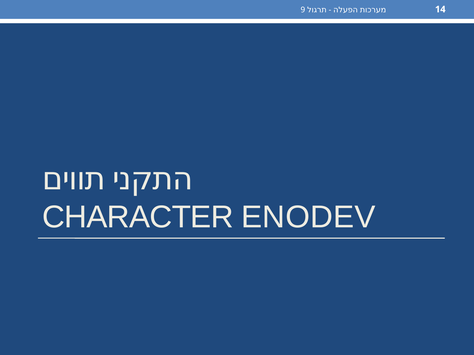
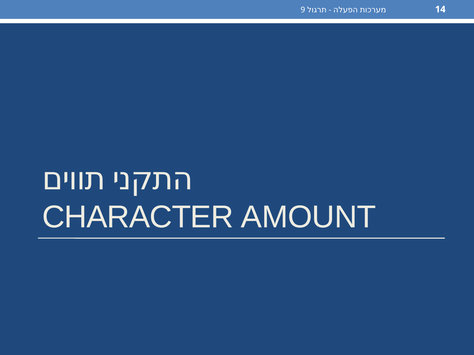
ENODEV: ENODEV -> AMOUNT
